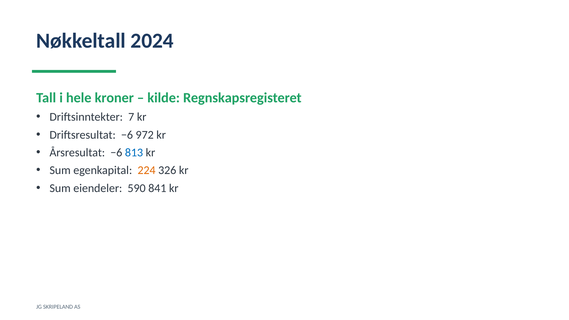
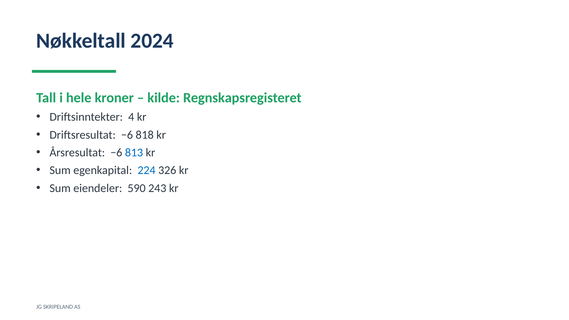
7: 7 -> 4
972: 972 -> 818
224 colour: orange -> blue
841: 841 -> 243
